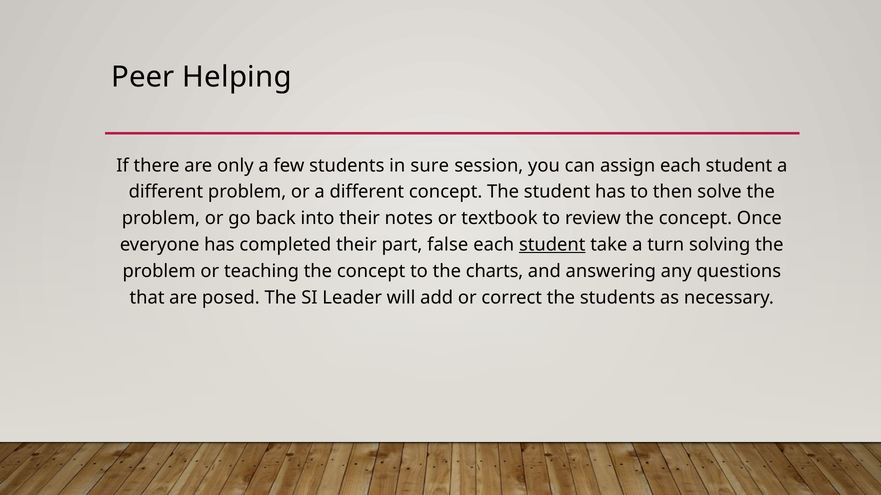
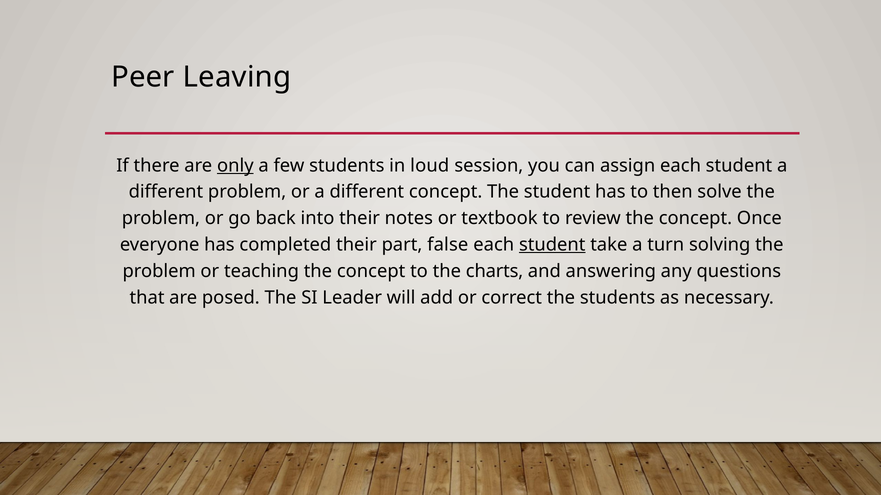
Helping: Helping -> Leaving
only underline: none -> present
sure: sure -> loud
